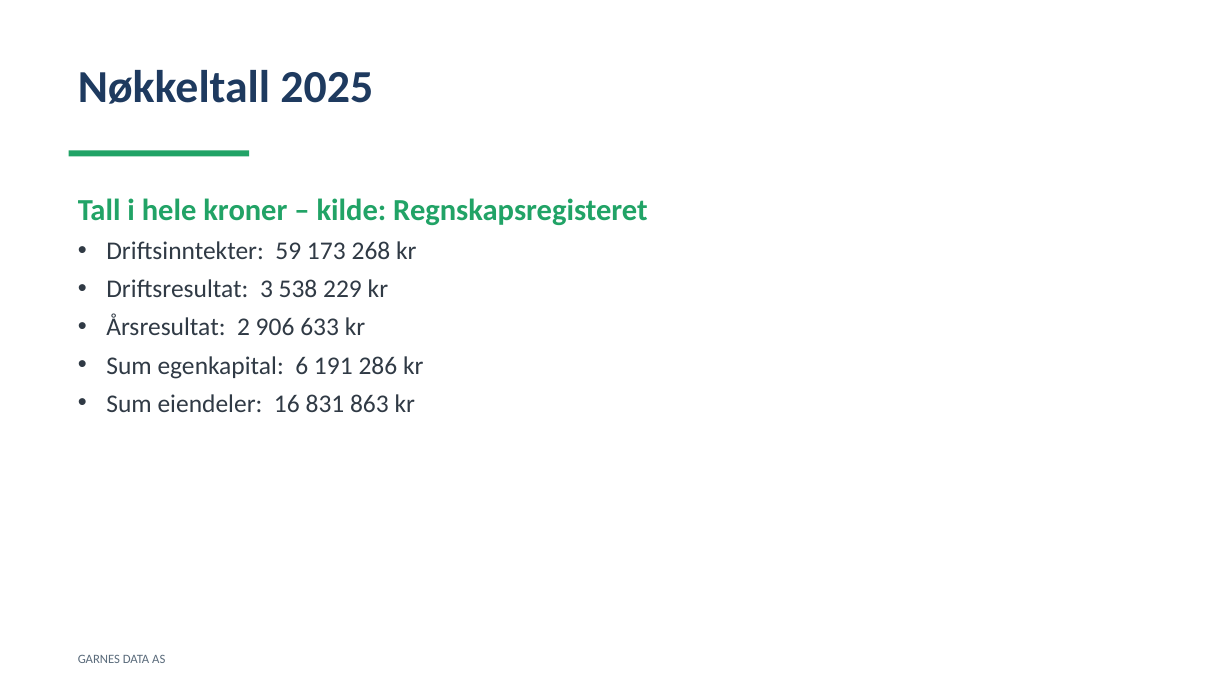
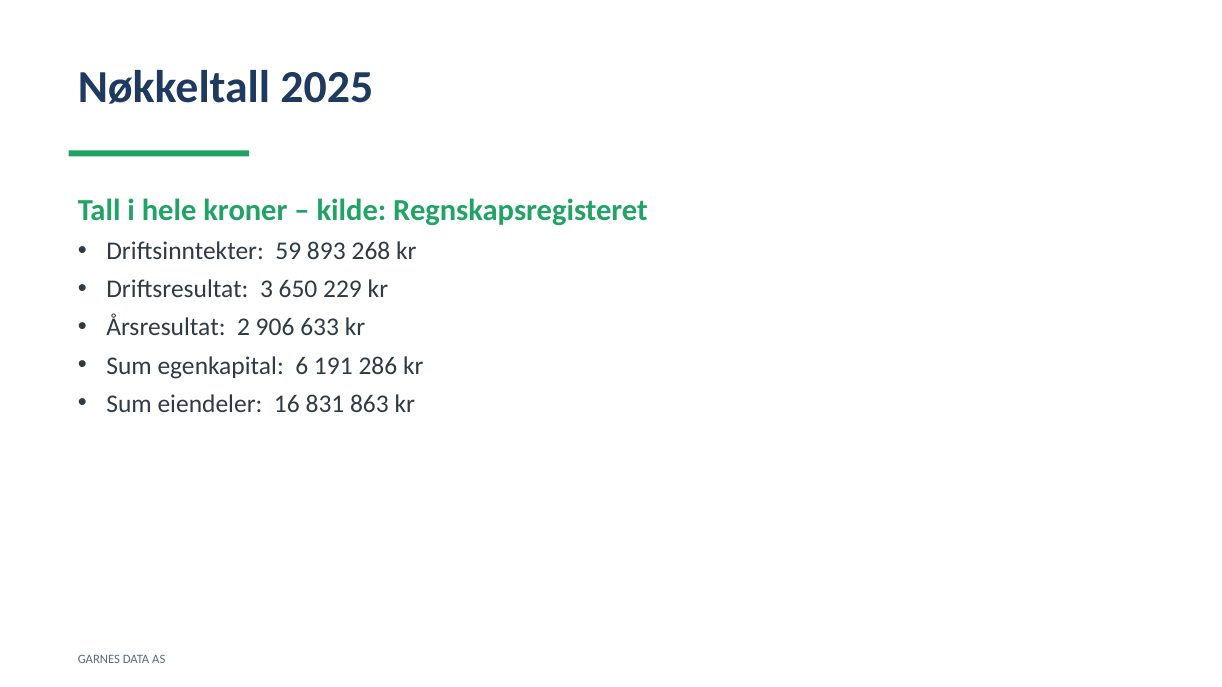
173: 173 -> 893
538: 538 -> 650
